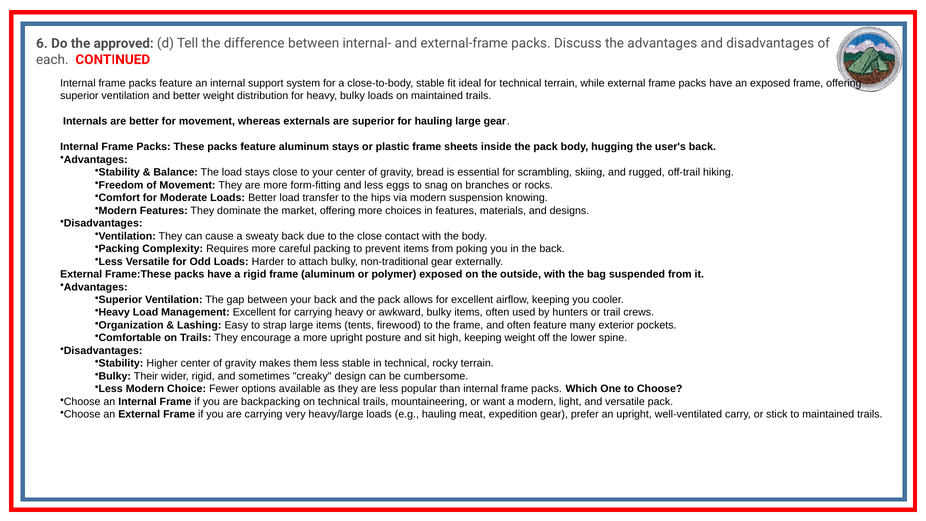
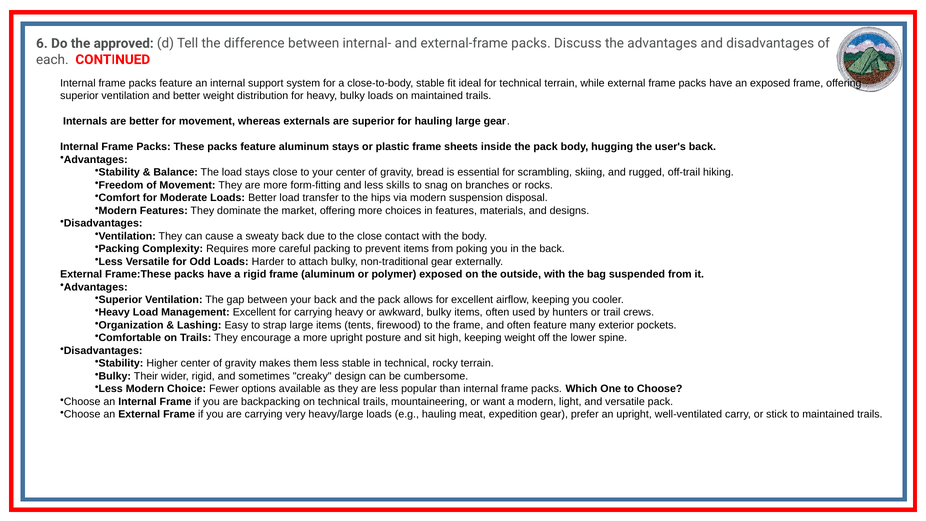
eggs: eggs -> skills
knowing: knowing -> disposal
